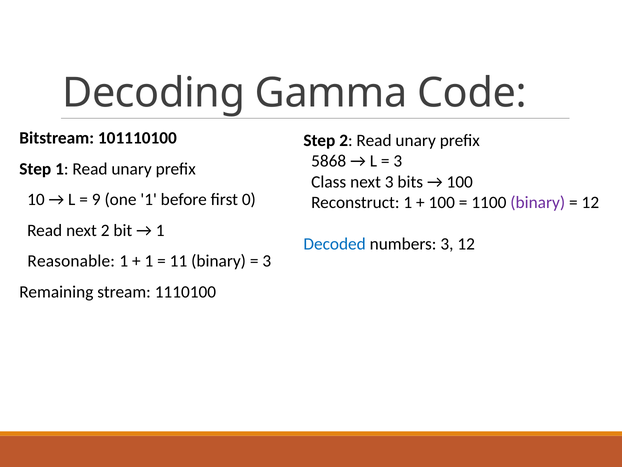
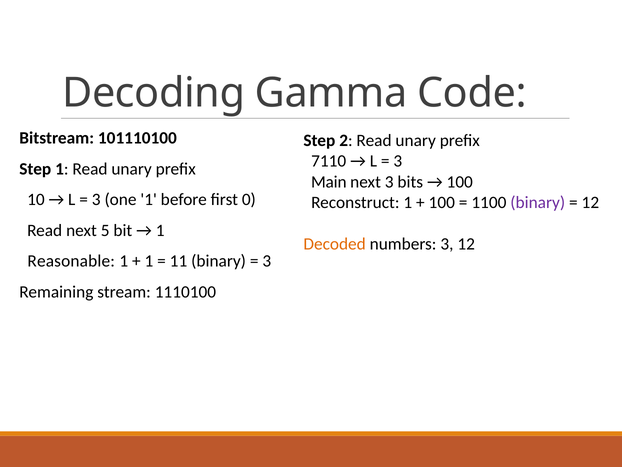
5868: 5868 -> 7110
Class: Class -> Main
9 at (96, 199): 9 -> 3
next 2: 2 -> 5
Decoded colour: blue -> orange
